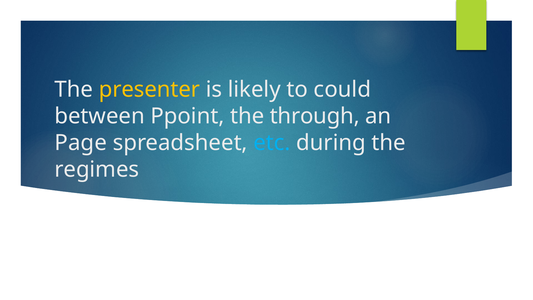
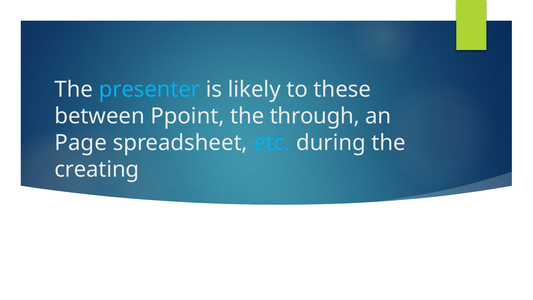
presenter colour: yellow -> light blue
could: could -> these
regimes: regimes -> creating
